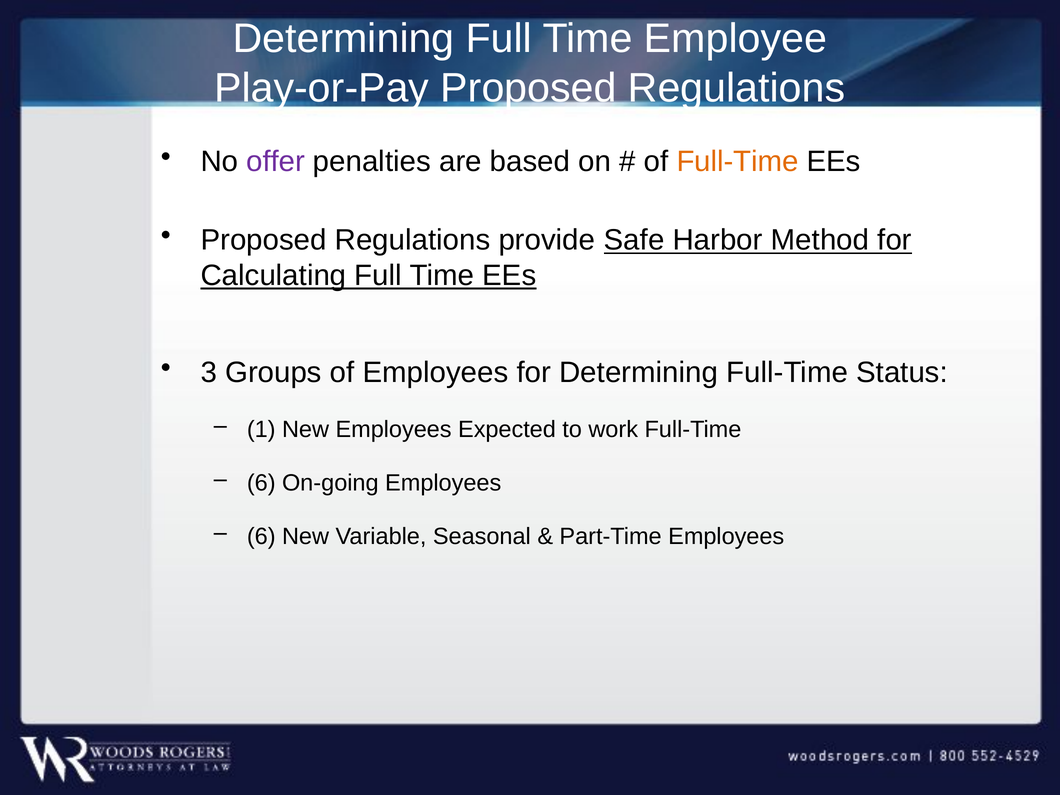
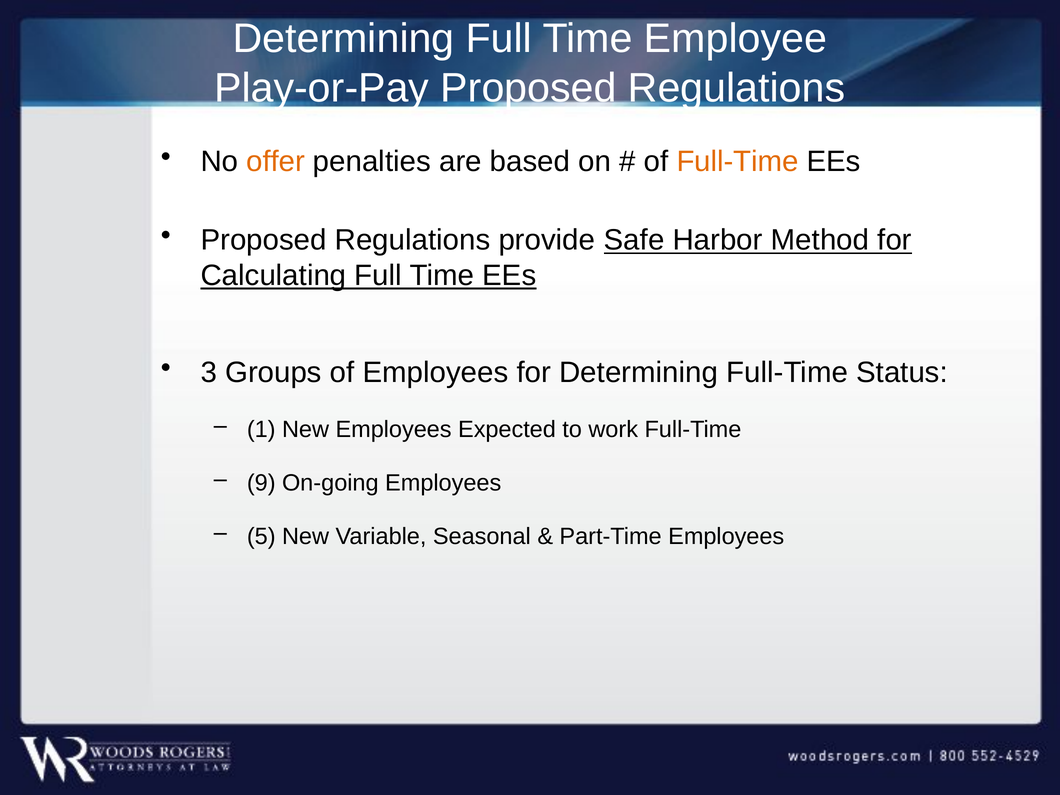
offer colour: purple -> orange
6 at (261, 483): 6 -> 9
6 at (261, 537): 6 -> 5
